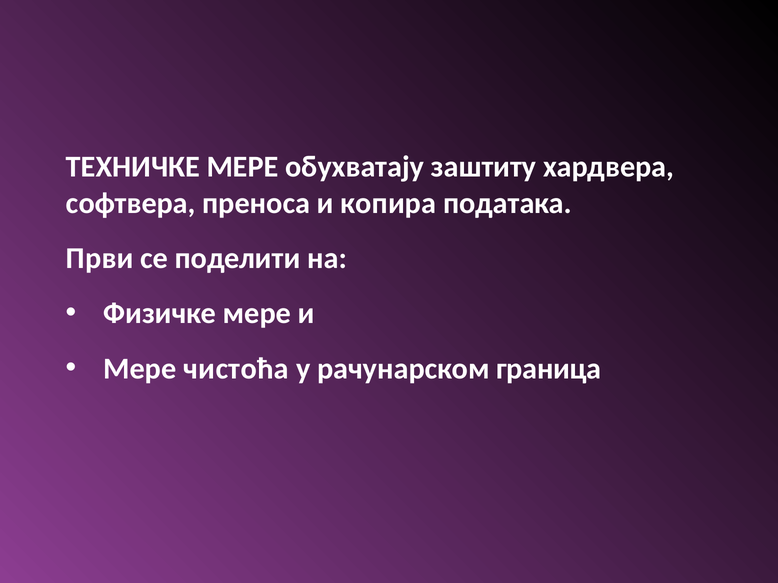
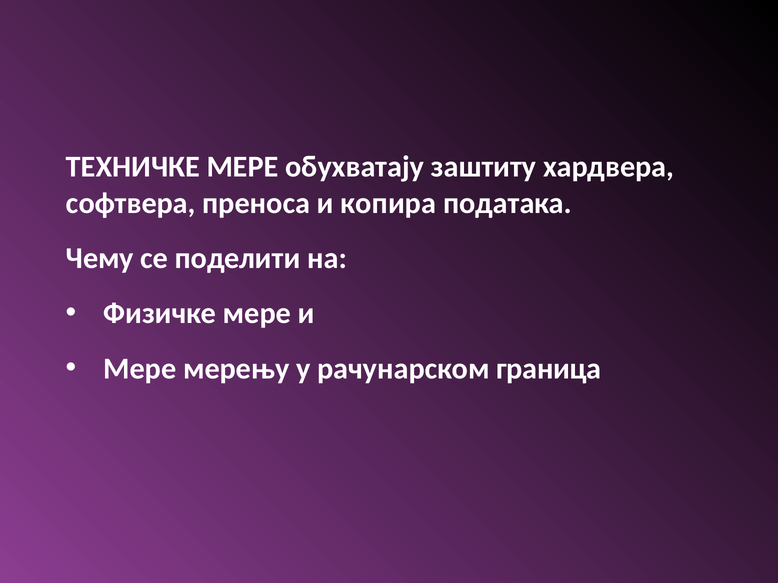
Први: Први -> Чему
чистоћа: чистоћа -> мерењу
